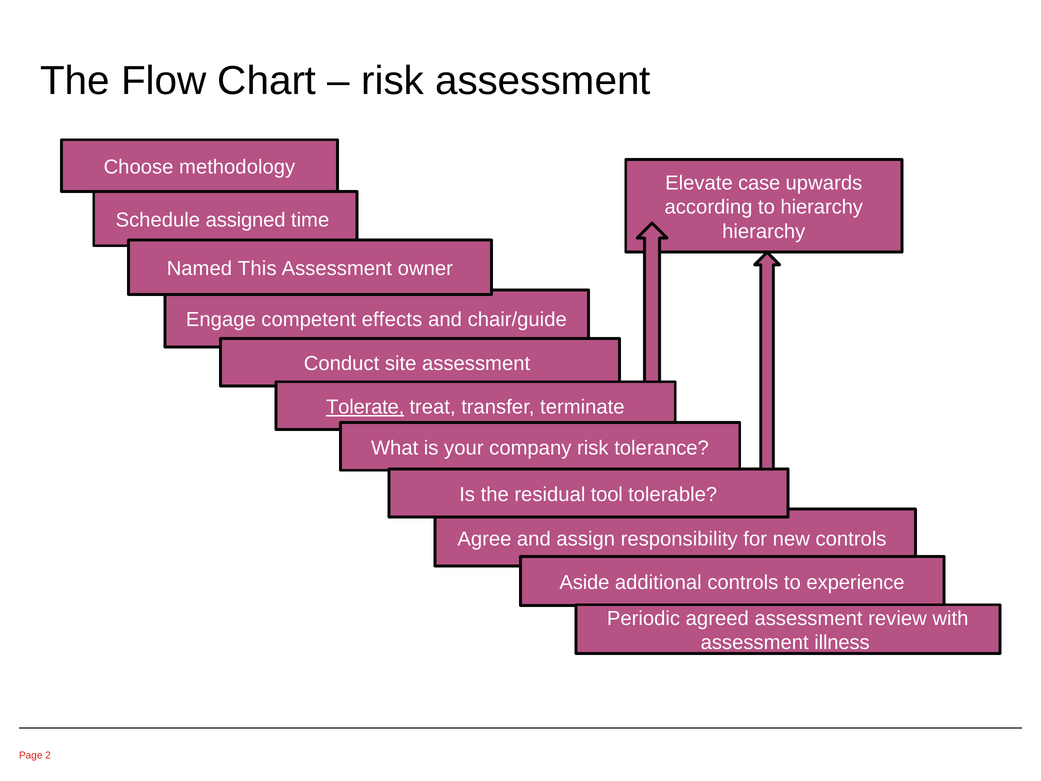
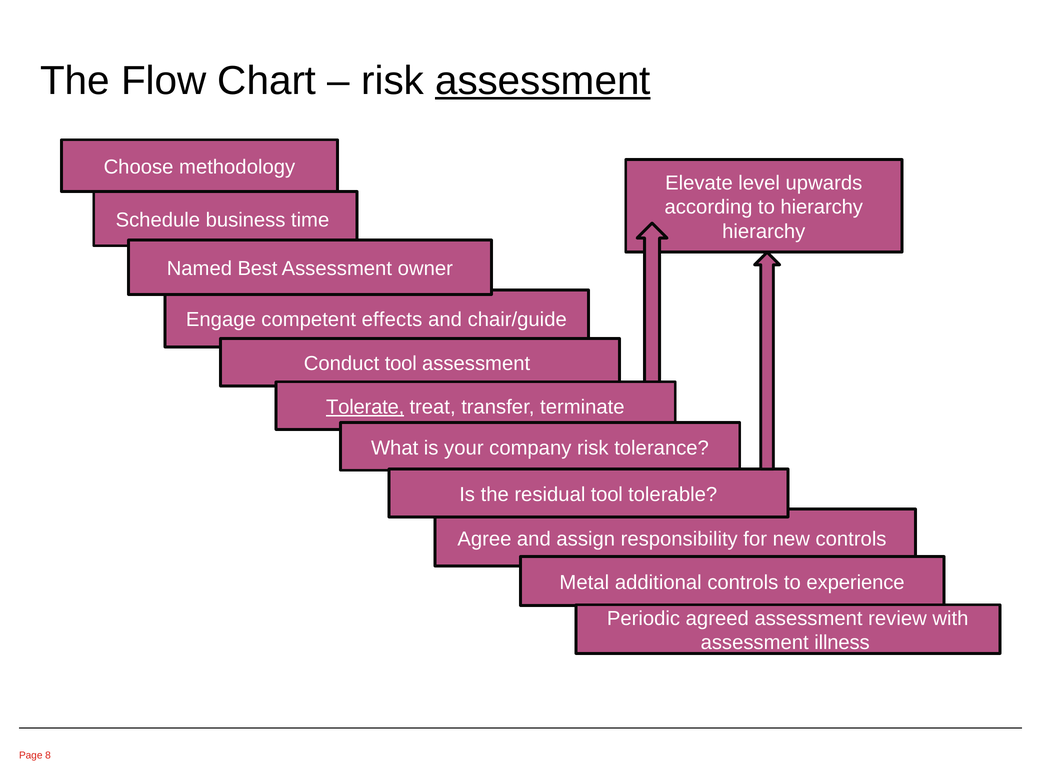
assessment at (543, 81) underline: none -> present
case: case -> level
assigned: assigned -> business
This: This -> Best
Conduct site: site -> tool
Aside: Aside -> Metal
2: 2 -> 8
